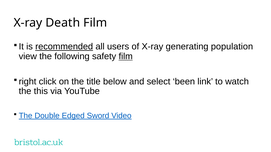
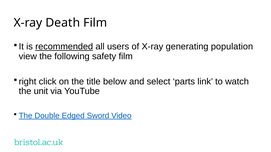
film at (126, 57) underline: present -> none
been: been -> parts
this: this -> unit
